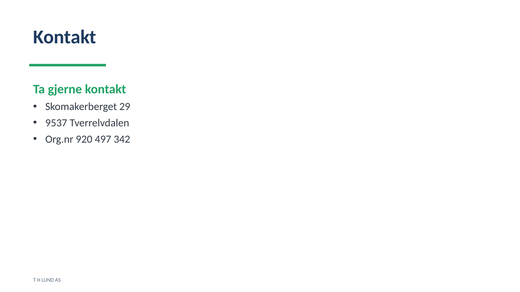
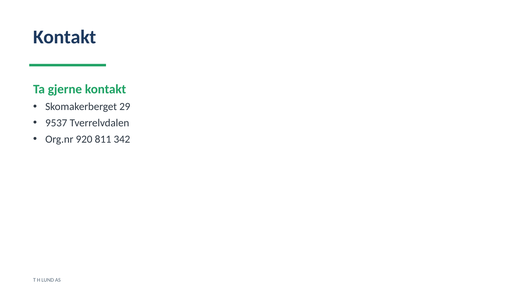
497: 497 -> 811
